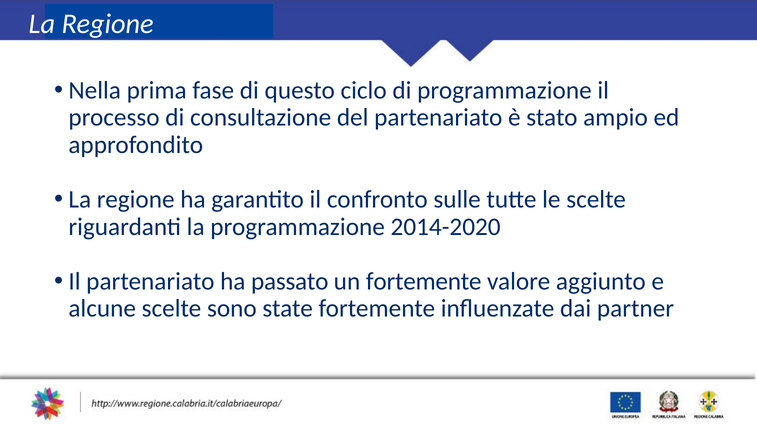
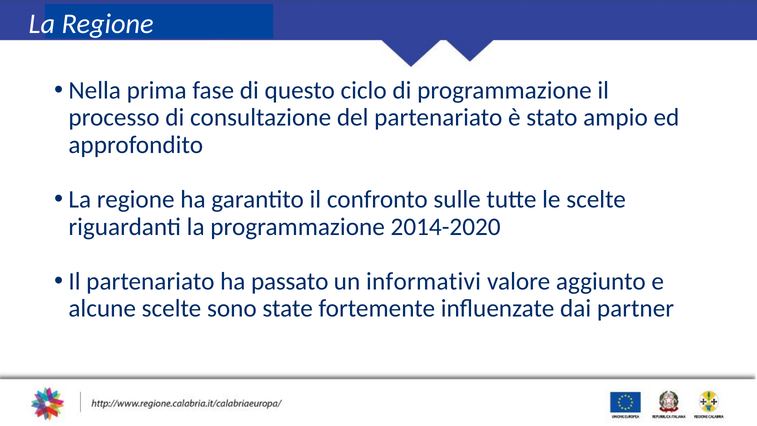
un fortemente: fortemente -> informativi
